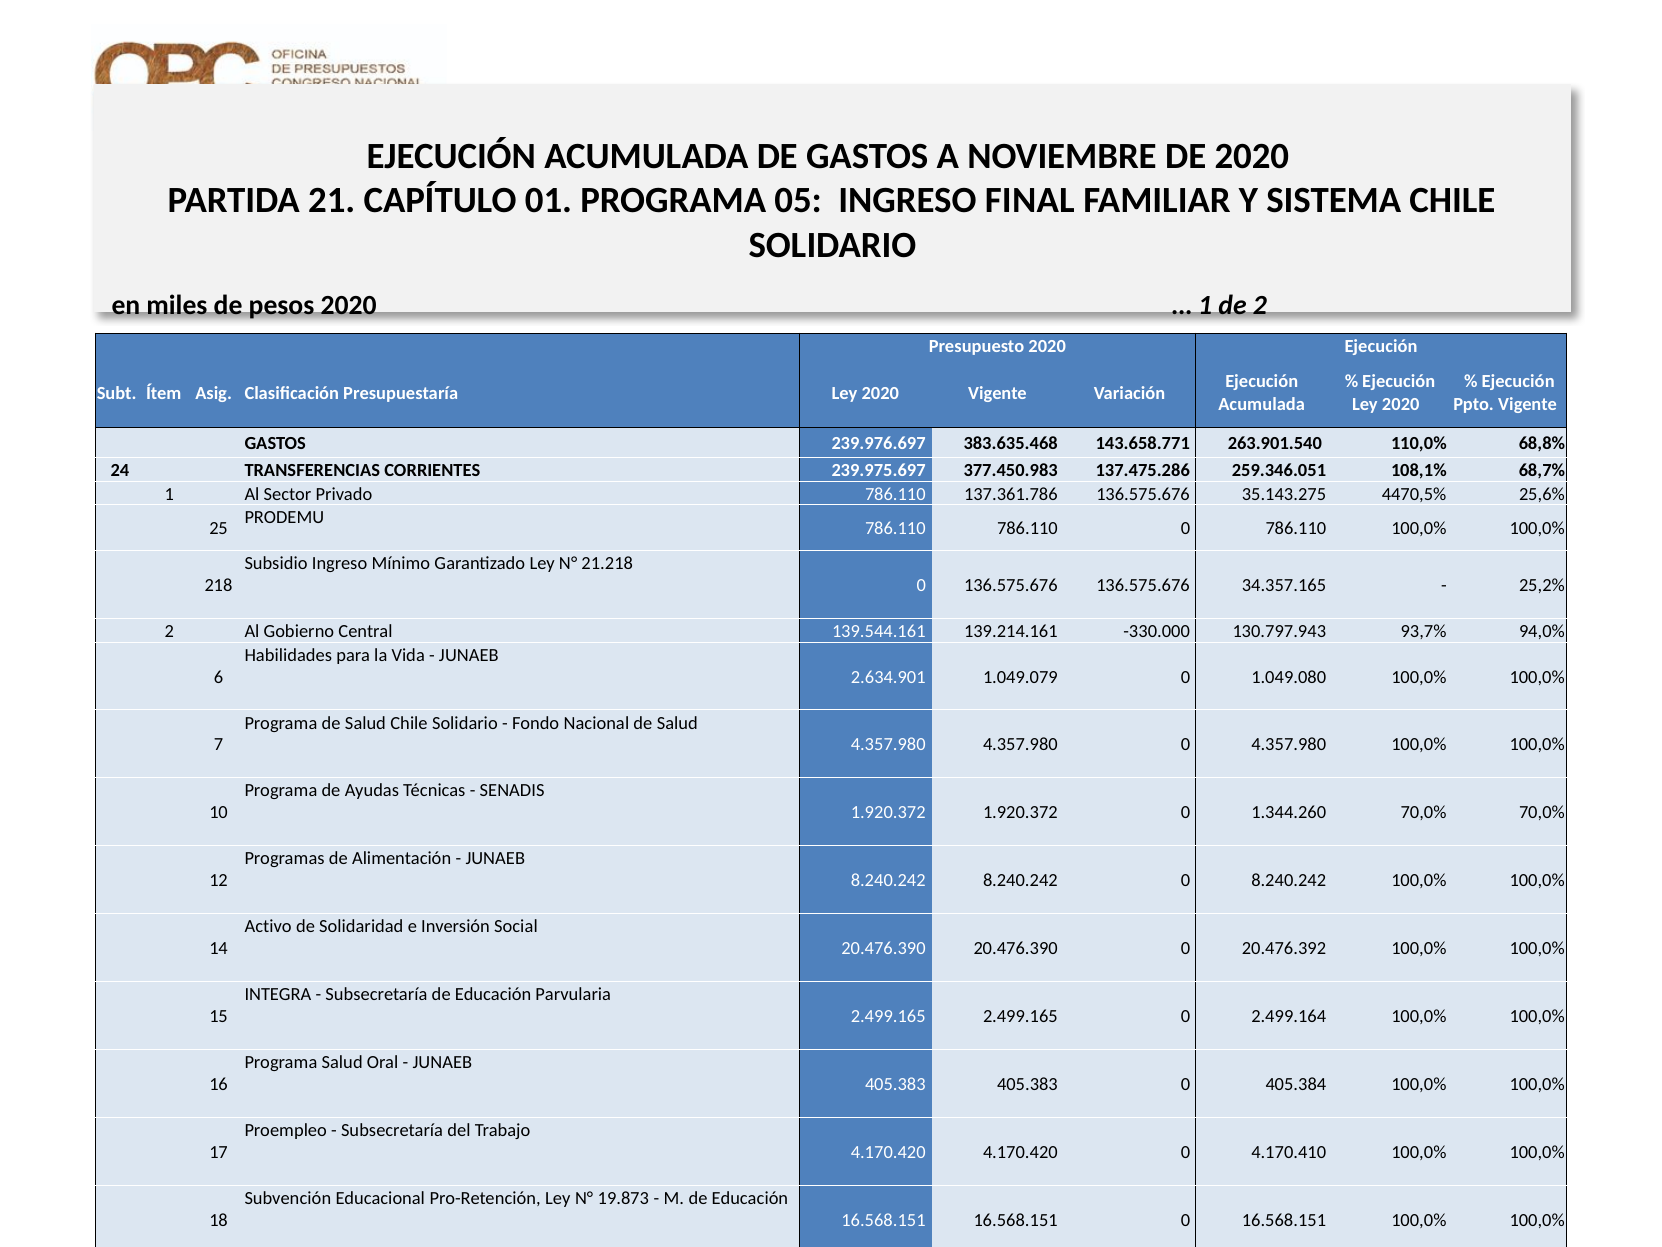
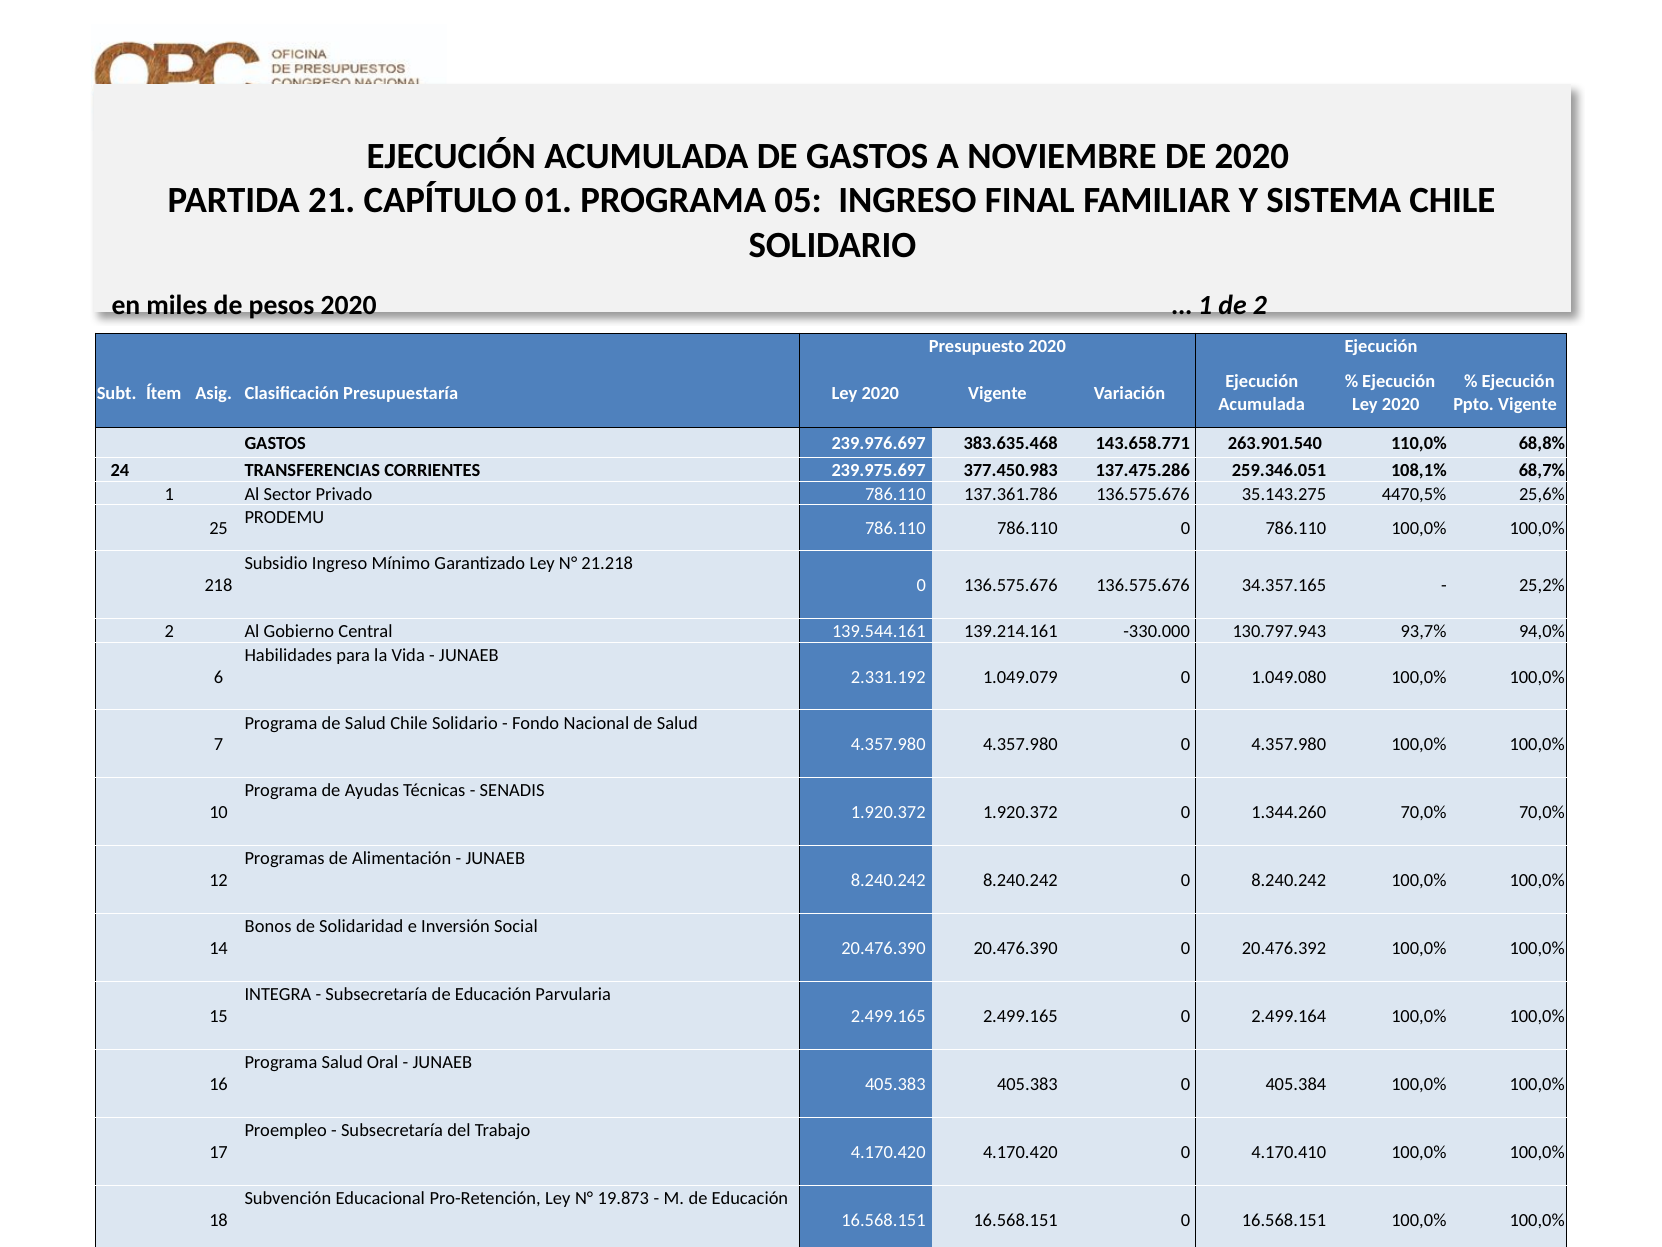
2.634.901: 2.634.901 -> 2.331.192
Activo at (268, 926): Activo -> Bonos
